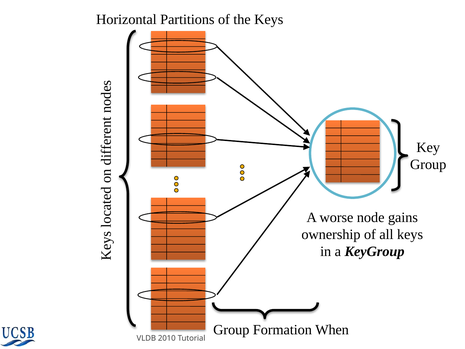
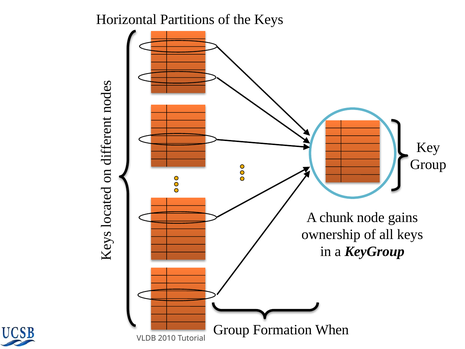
worse: worse -> chunk
